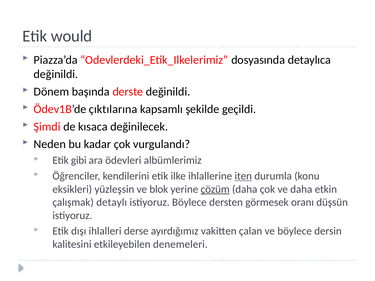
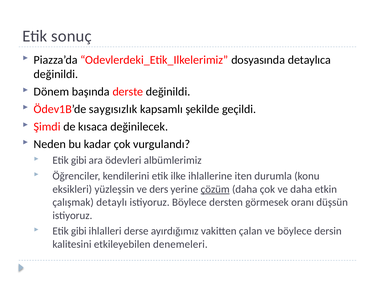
would: would -> sonuç
çıktılarına: çıktılarına -> saygısızlık
iten underline: present -> none
blok: blok -> ders
dışı at (79, 231): dışı -> gibi
